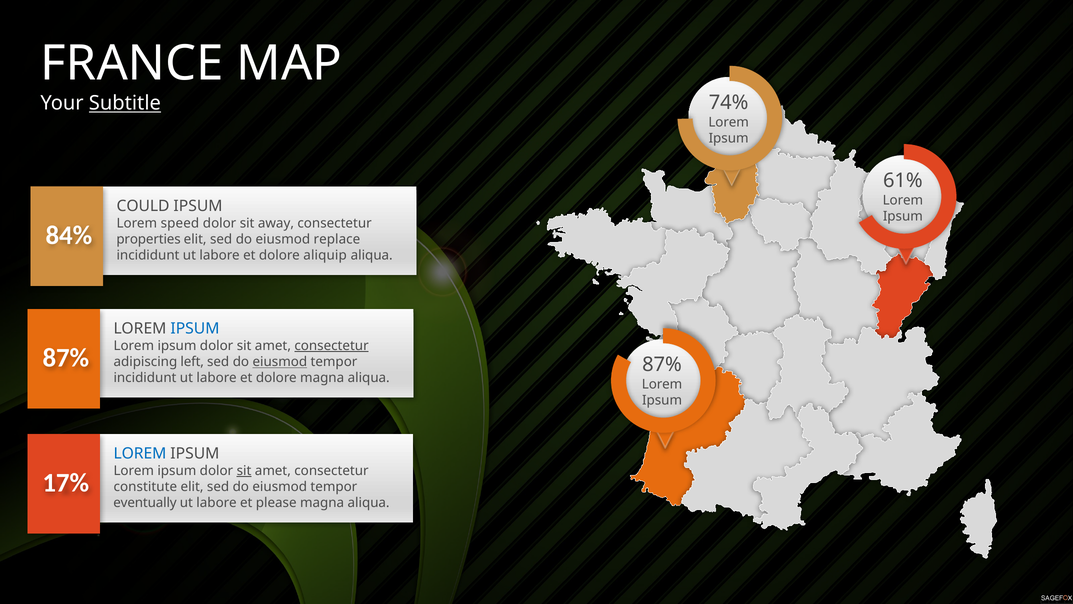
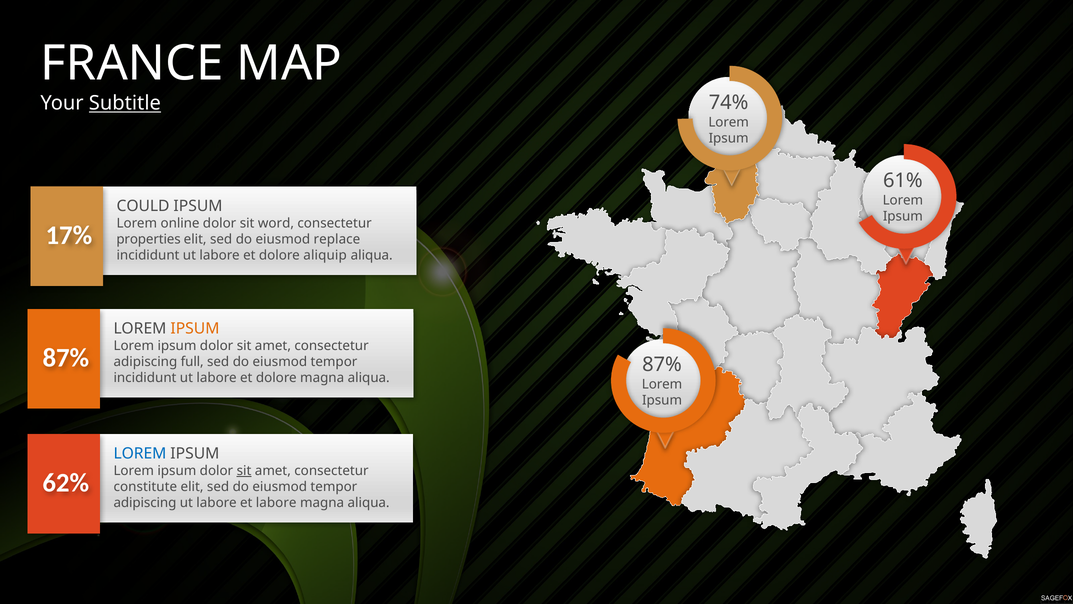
speed: speed -> online
away: away -> word
84%: 84% -> 17%
IPSUM at (195, 328) colour: blue -> orange
consectetur at (332, 346) underline: present -> none
left: left -> full
eiusmod at (280, 362) underline: present -> none
17%: 17% -> 62%
eventually at (145, 503): eventually -> adipiscing
et please: please -> labore
